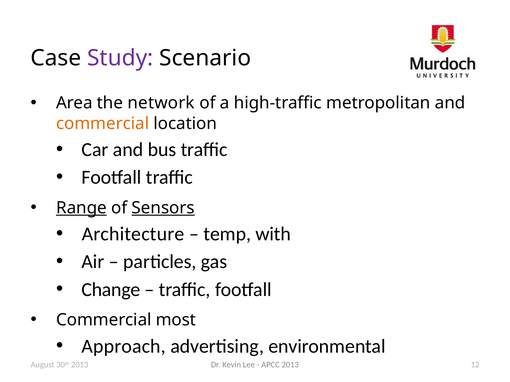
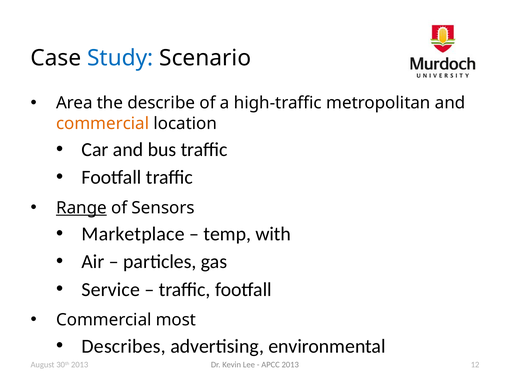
Study colour: purple -> blue
network: network -> describe
Sensors underline: present -> none
Architecture: Architecture -> Marketplace
Change: Change -> Service
Approach: Approach -> Describes
